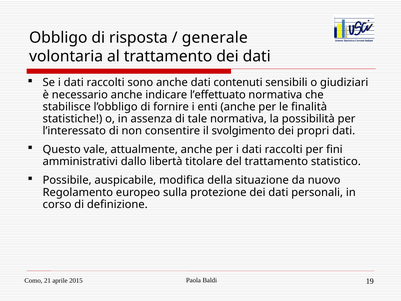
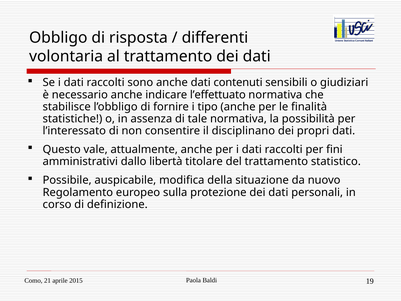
generale: generale -> differenti
enti: enti -> tipo
svolgimento: svolgimento -> disciplinano
